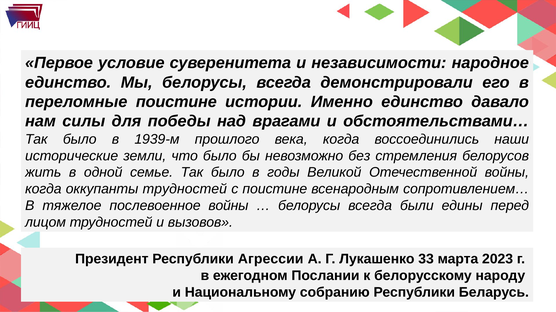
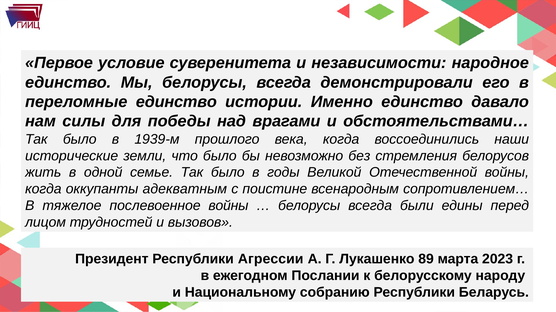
переломные поистине: поистине -> единство
оккупанты трудностей: трудностей -> адекватным
33: 33 -> 89
